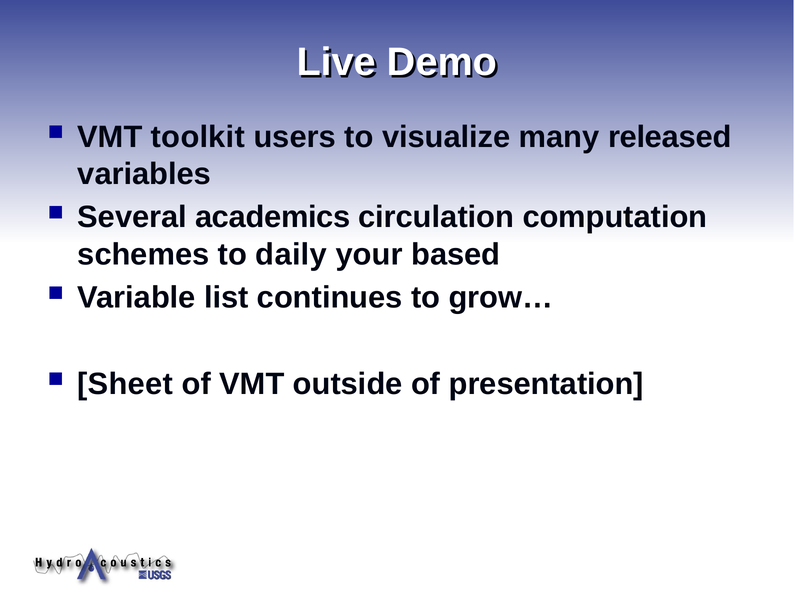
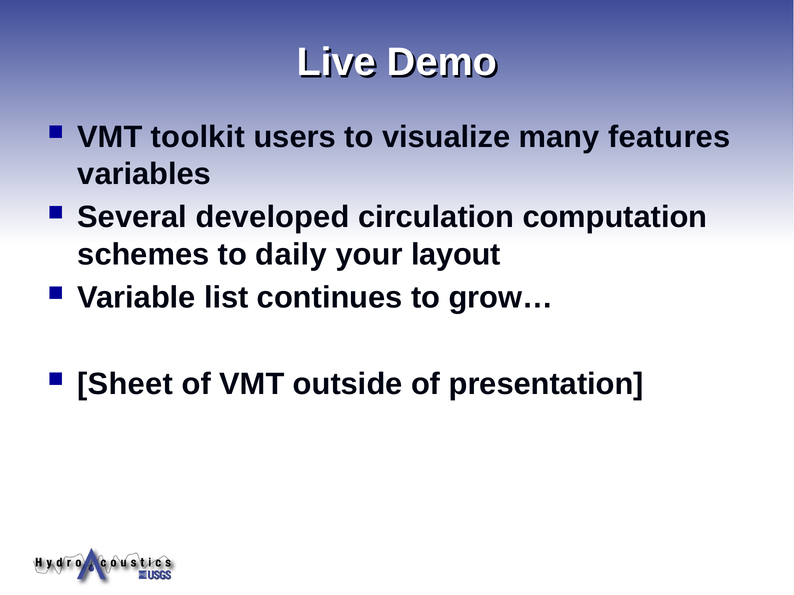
released: released -> features
academics: academics -> developed
based: based -> layout
